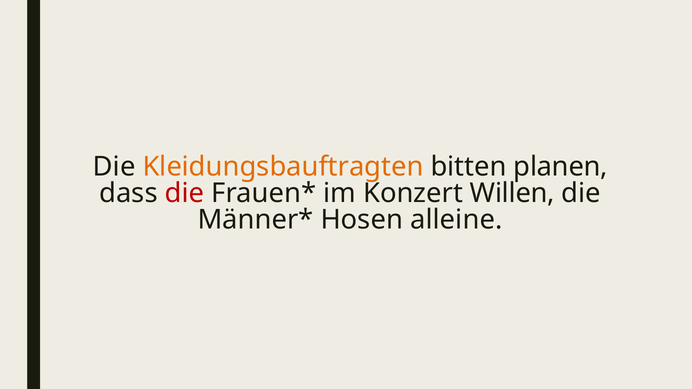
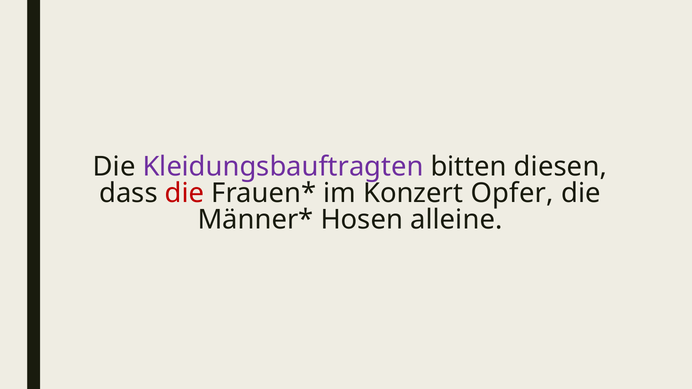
Kleidungsbauftragten colour: orange -> purple
planen: planen -> diesen
Willen: Willen -> Opfer
